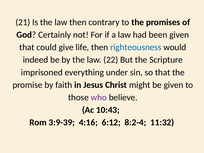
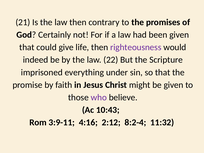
righteousness colour: blue -> purple
3:9-39: 3:9-39 -> 3:9-11
6:12: 6:12 -> 2:12
